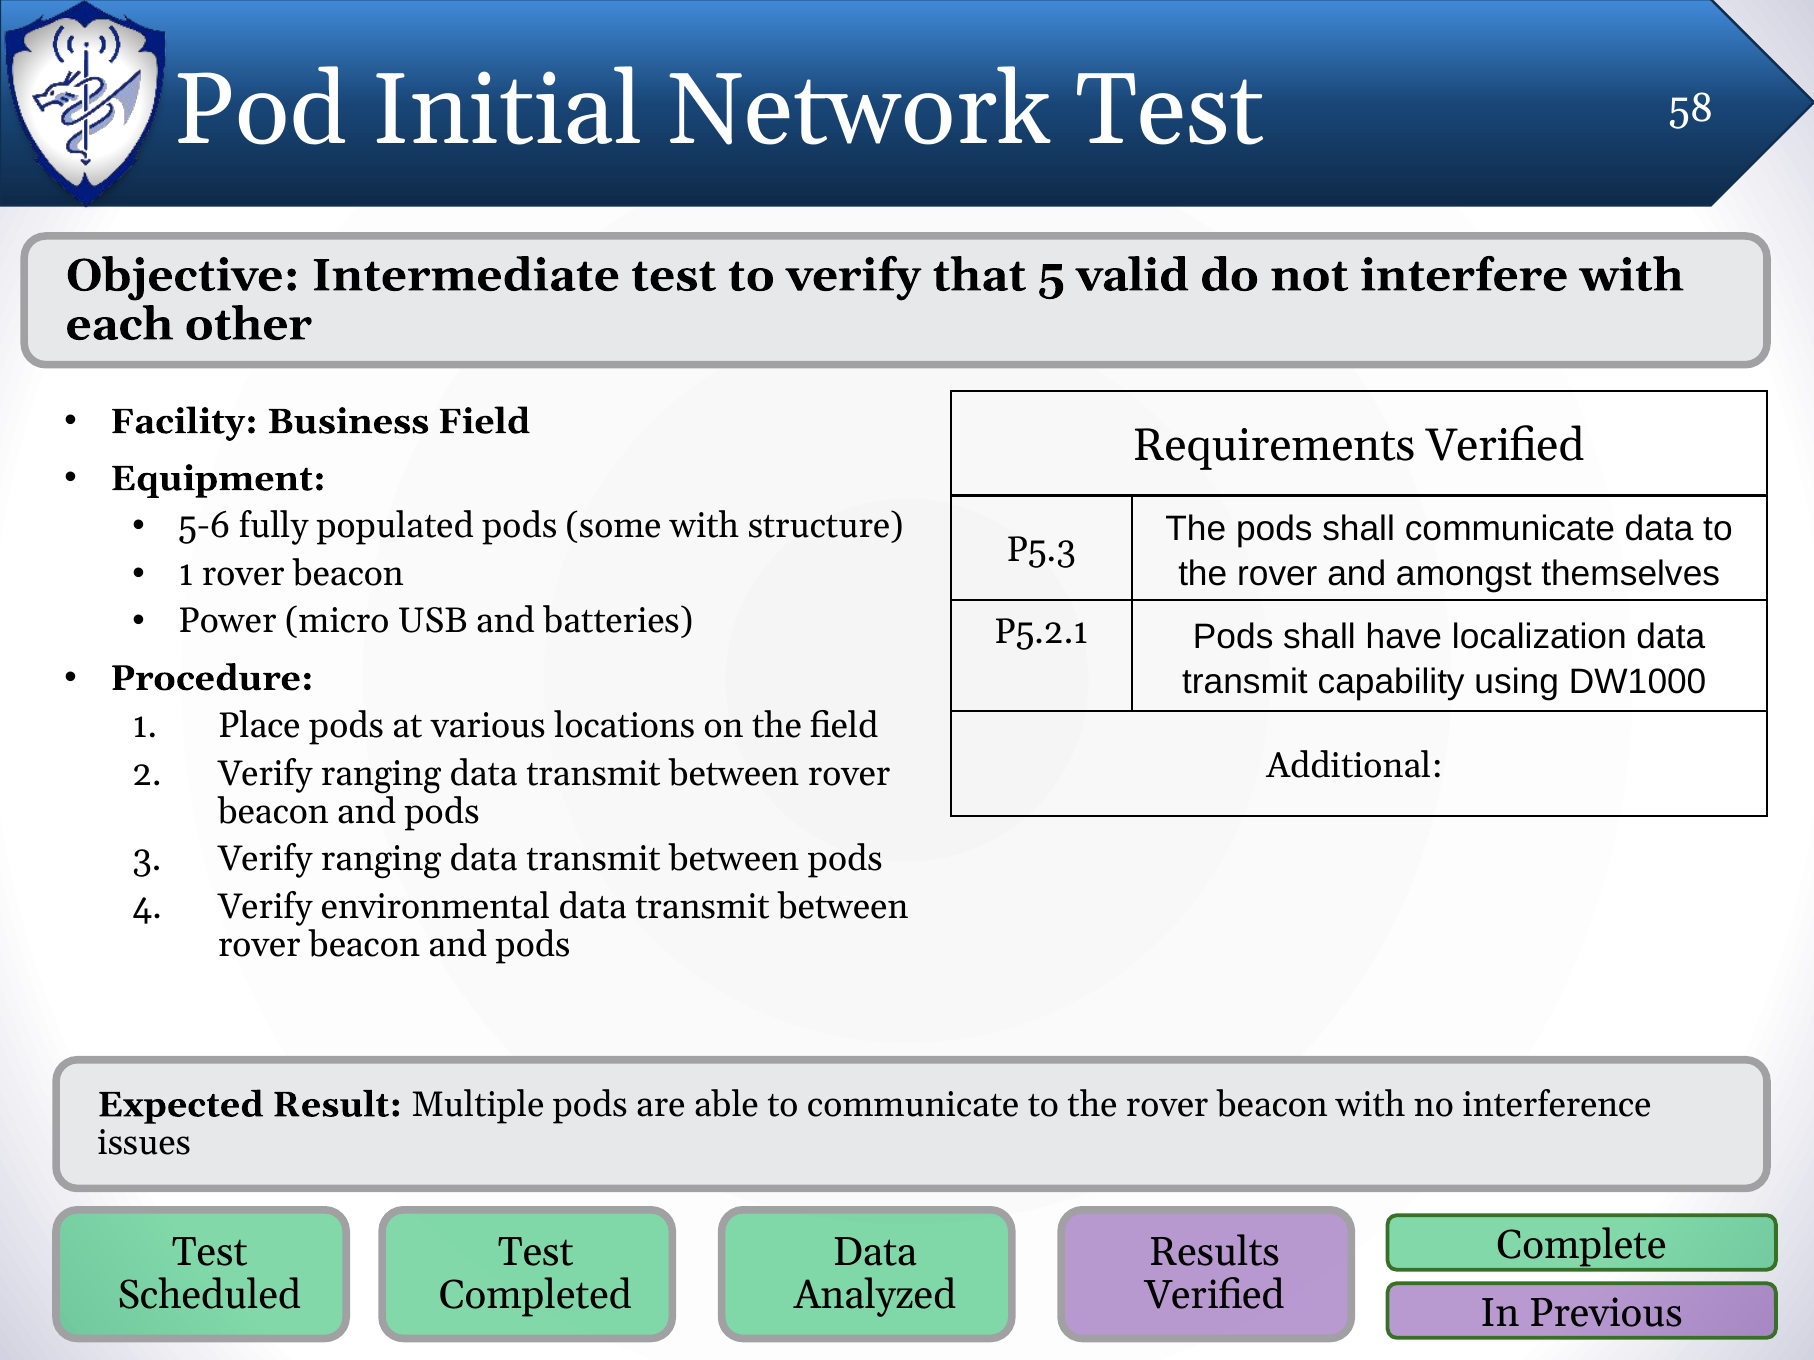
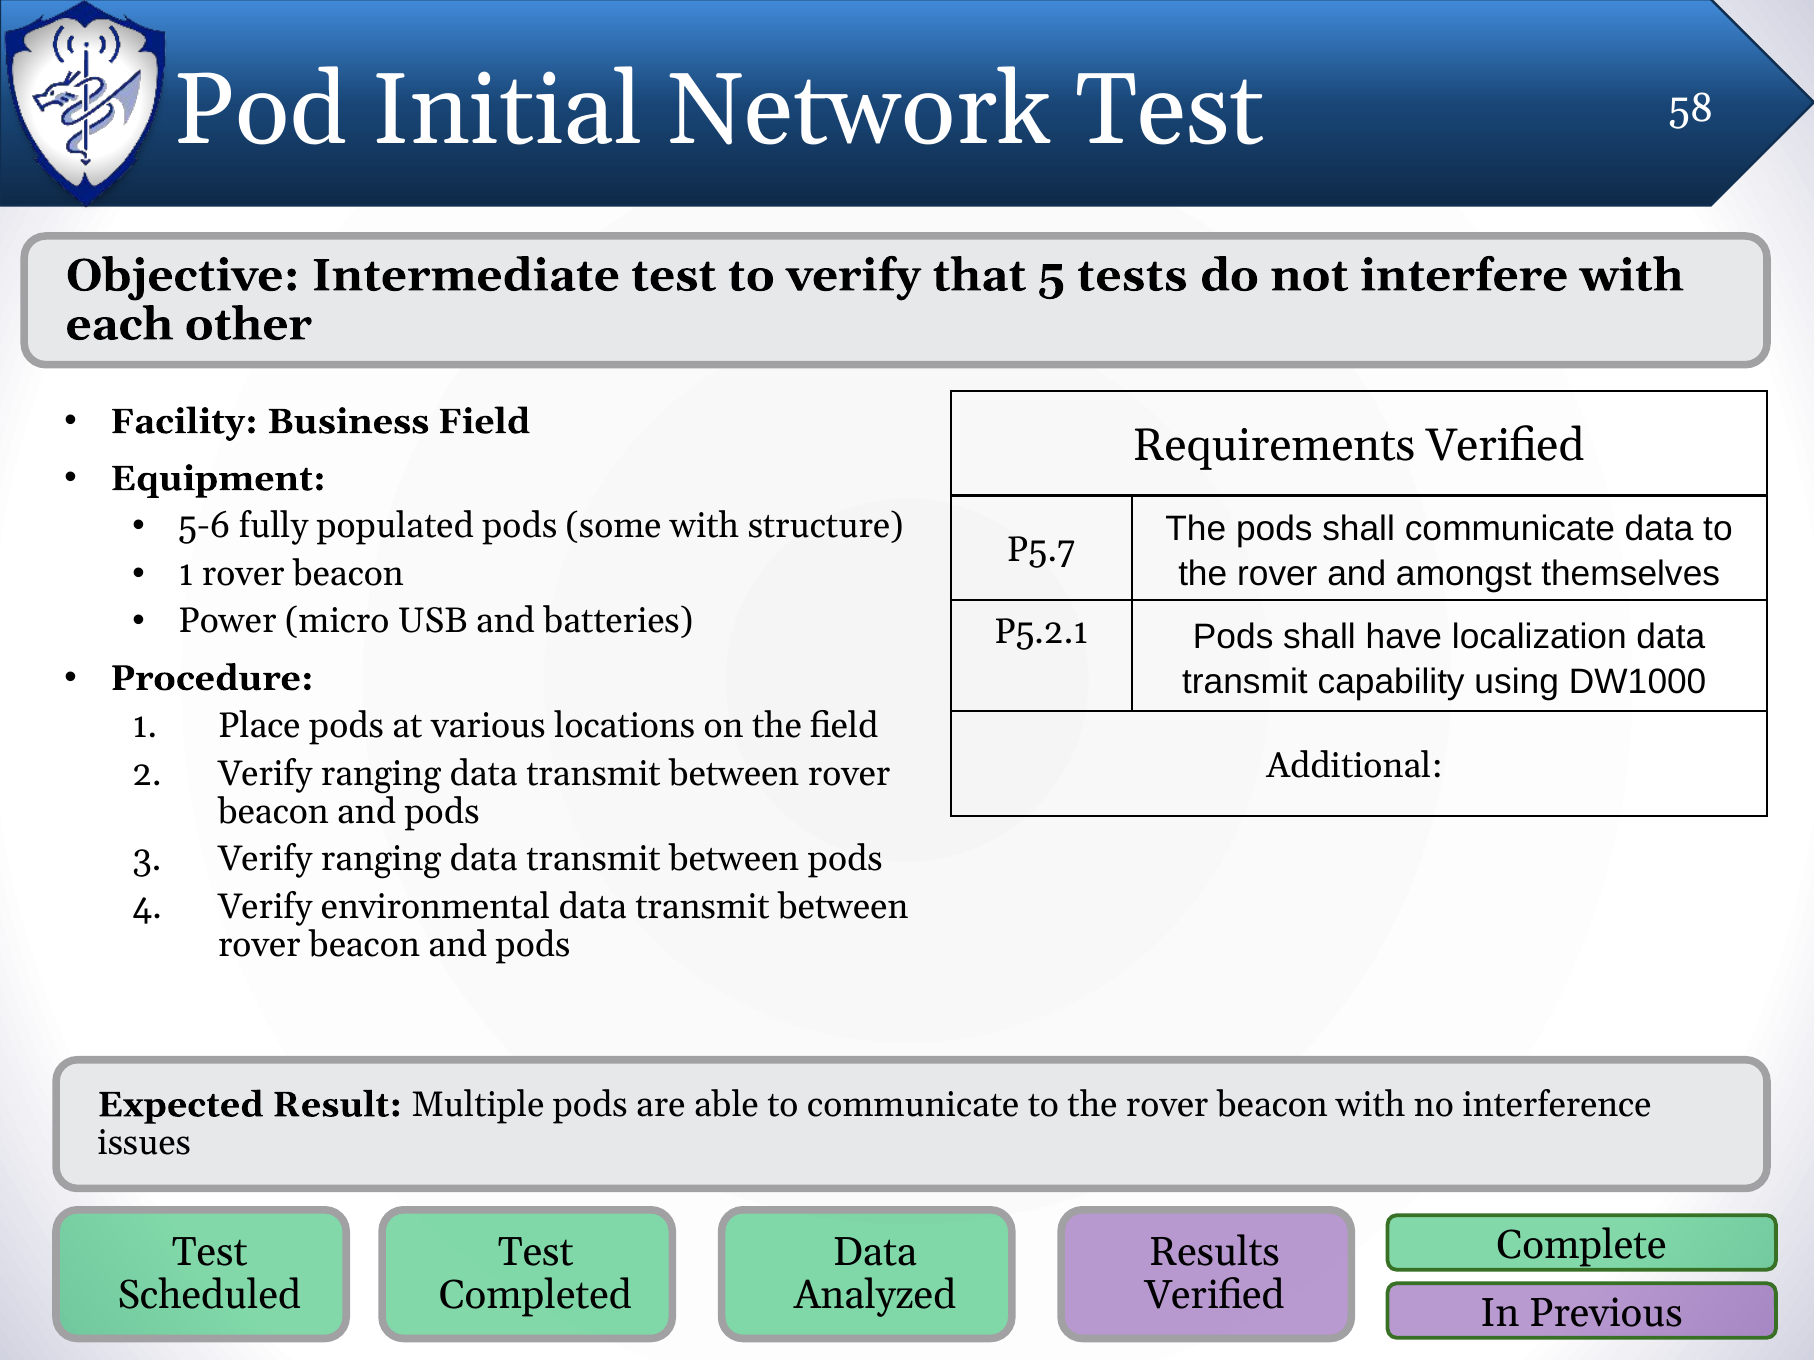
valid: valid -> tests
P5.3: P5.3 -> P5.7
